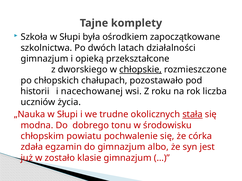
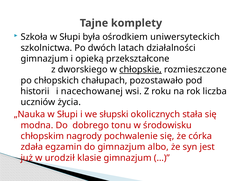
zapoczątkowane: zapoczątkowane -> uniwersyteckich
trudne: trudne -> słupski
stała underline: present -> none
powiatu: powiatu -> nagrody
zostało: zostało -> urodził
